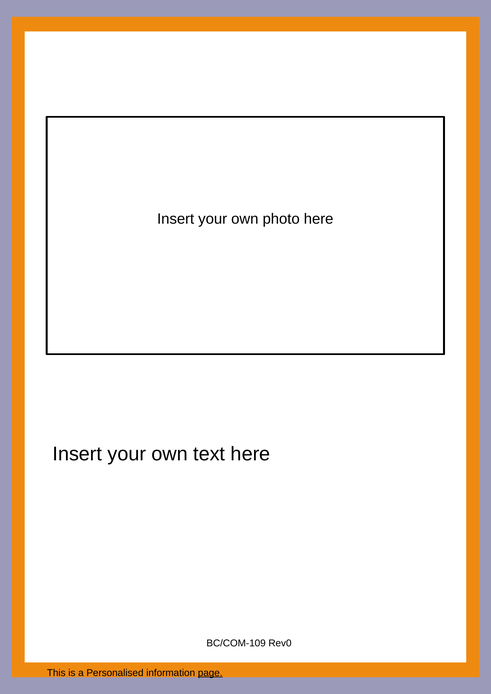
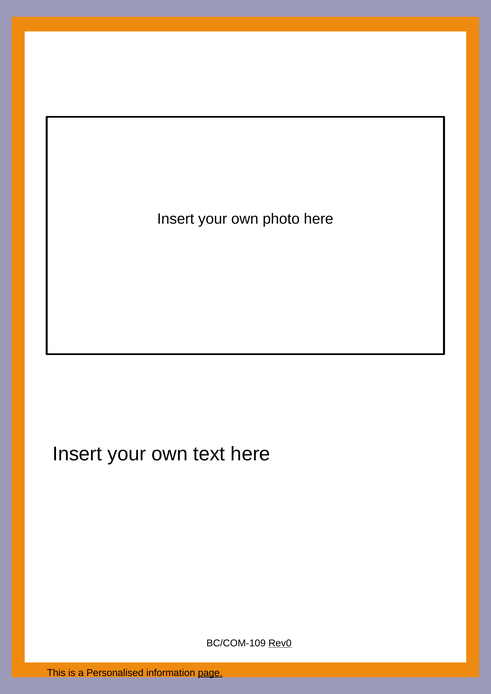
Rev0 underline: none -> present
